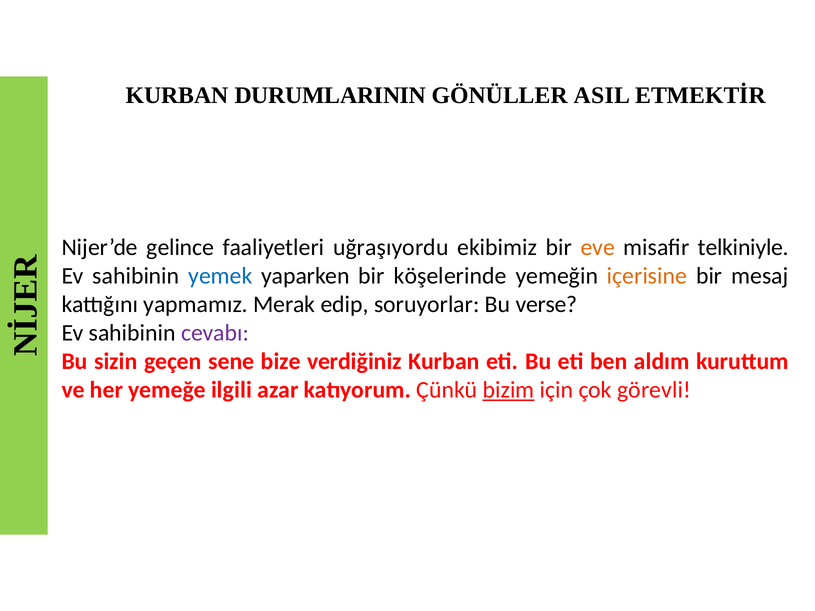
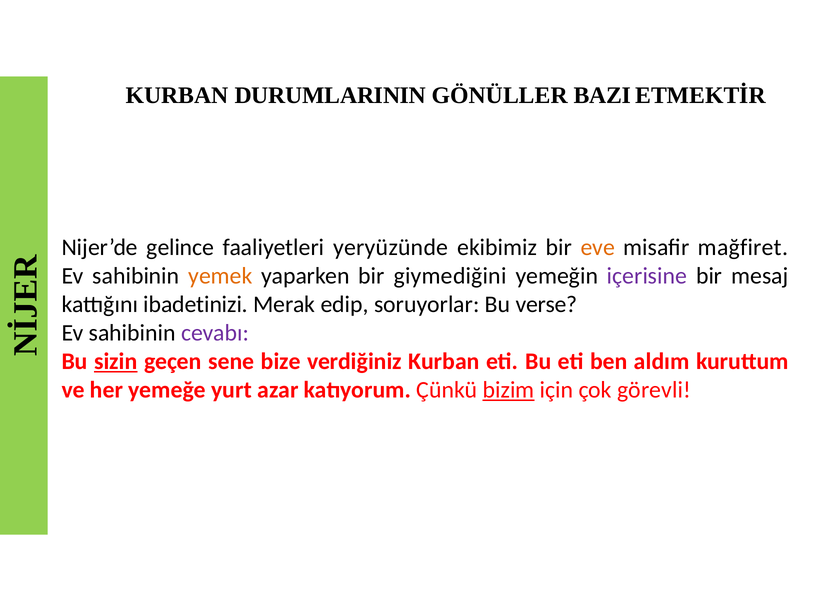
ASIL: ASIL -> BAZI
uğraşıyordu: uğraşıyordu -> yeryüzünde
telkiniyle: telkiniyle -> mağfiret
yemek colour: blue -> orange
köşelerinde: köşelerinde -> giymediğini
içerisine colour: orange -> purple
yapmamız: yapmamız -> ibadetinizi
sizin underline: none -> present
ilgili: ilgili -> yurt
